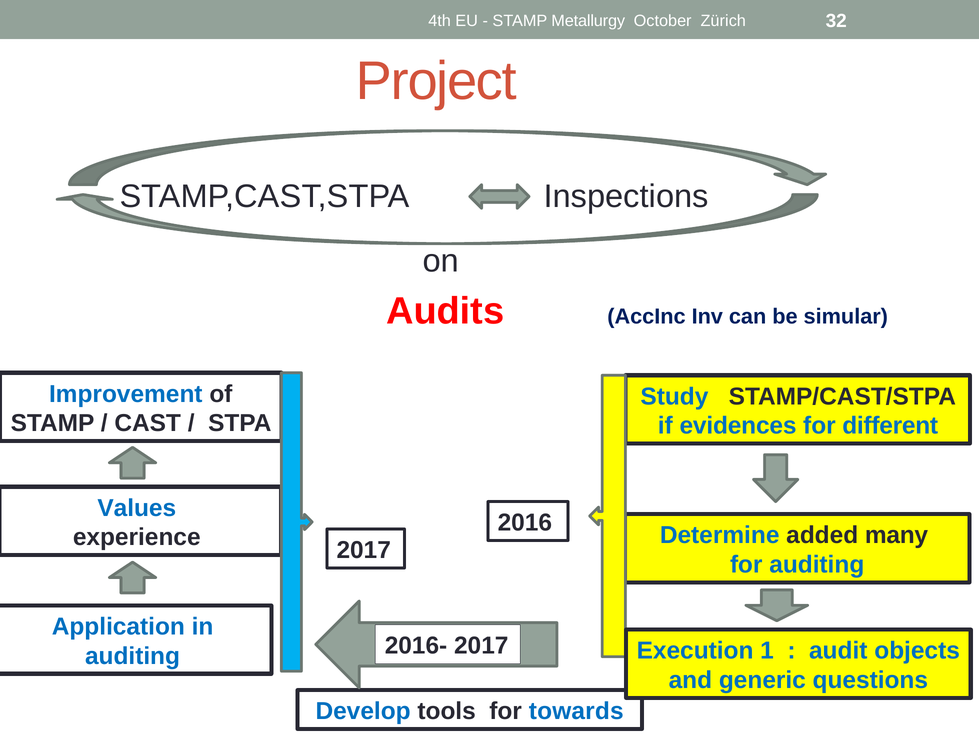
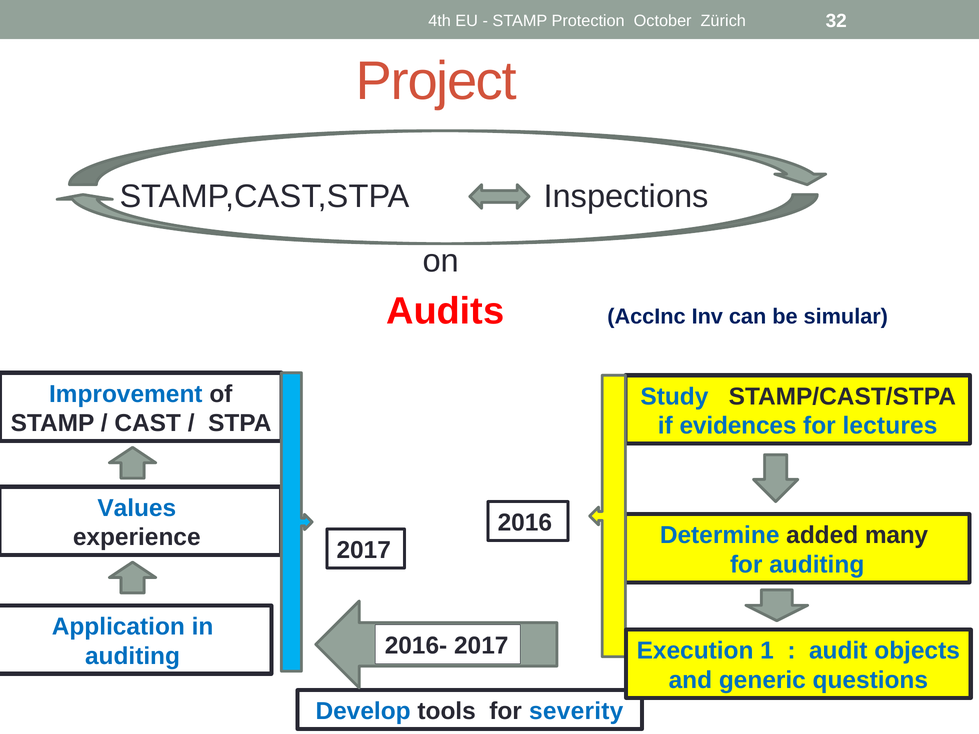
Metallurgy: Metallurgy -> Protection
different: different -> lectures
towards: towards -> severity
